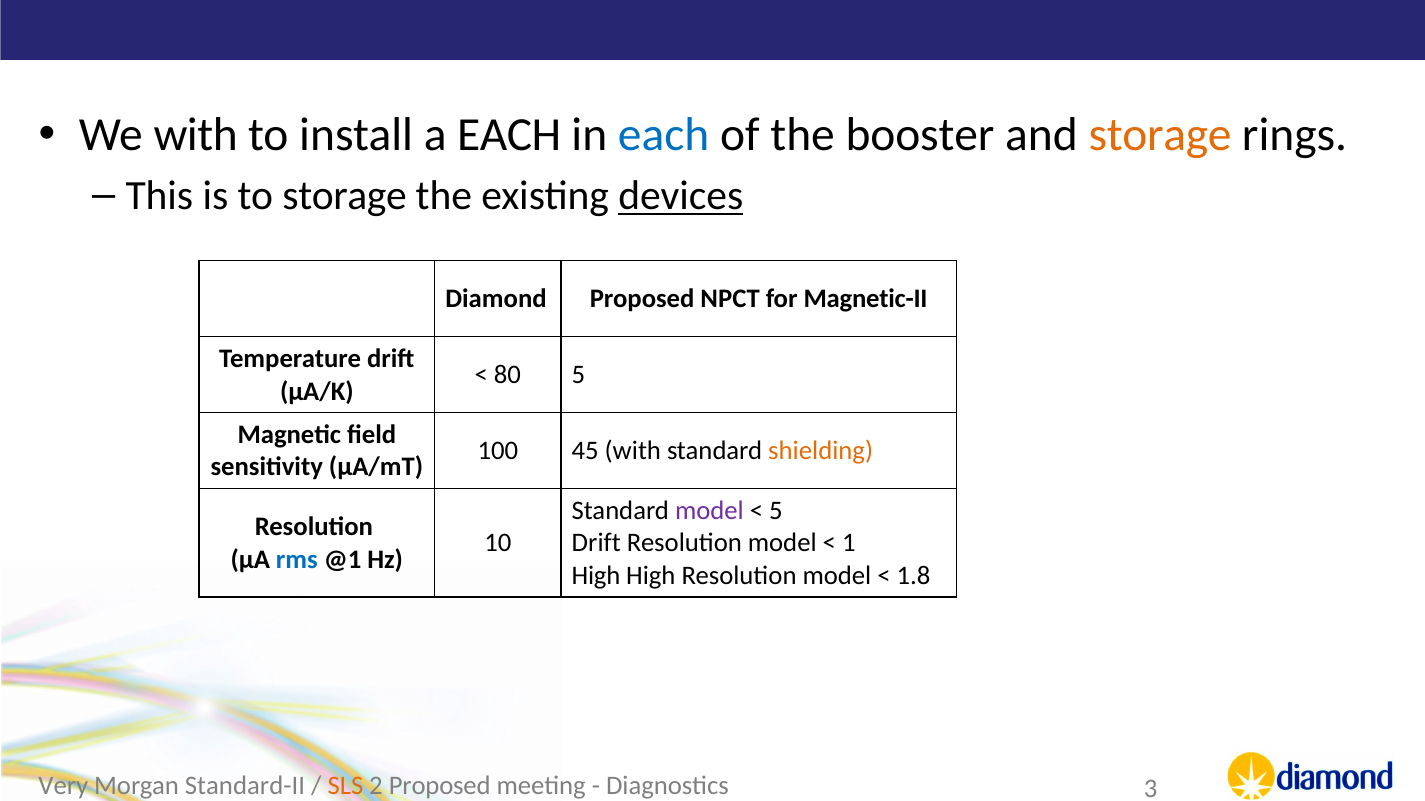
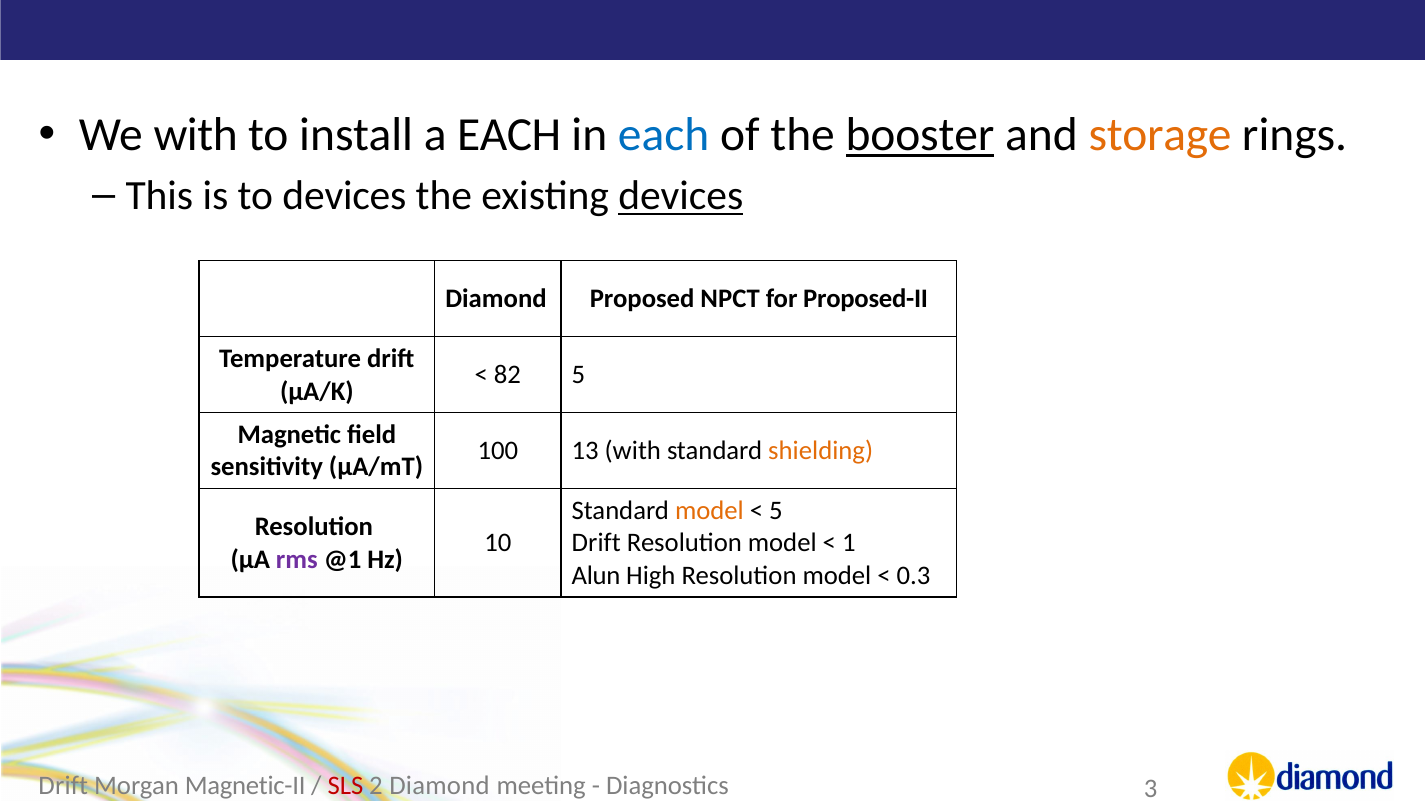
booster underline: none -> present
to storage: storage -> devices
Magnetic-II: Magnetic-II -> Proposed-II
80: 80 -> 82
45: 45 -> 13
model at (709, 511) colour: purple -> orange
rms colour: blue -> purple
High at (596, 576): High -> Alun
1.8: 1.8 -> 0.3
Very at (63, 786): Very -> Drift
Standard-II: Standard-II -> Magnetic-II
SLS colour: orange -> red
2 Proposed: Proposed -> Diamond
